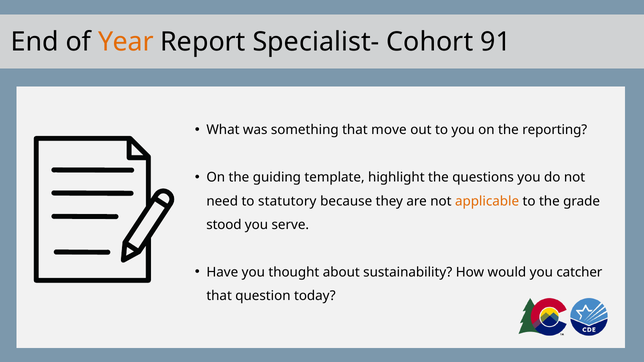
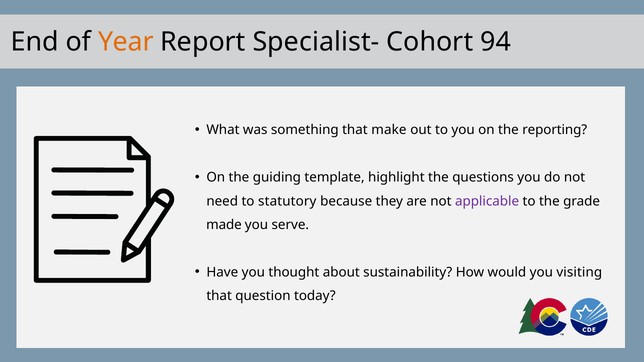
91: 91 -> 94
move: move -> make
applicable colour: orange -> purple
stood: stood -> made
catcher: catcher -> visiting
